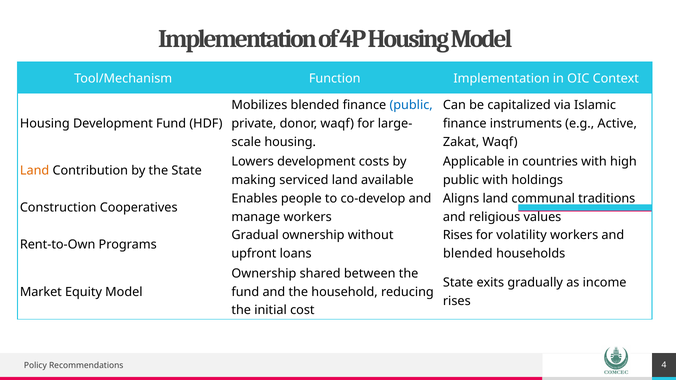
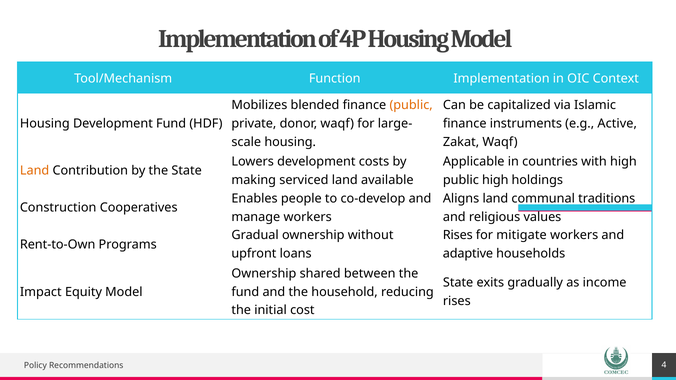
public at (411, 105) colour: blue -> orange
public with: with -> high
volatility: volatility -> mitigate
blended at (468, 254): blended -> adaptive
Market: Market -> Impact
